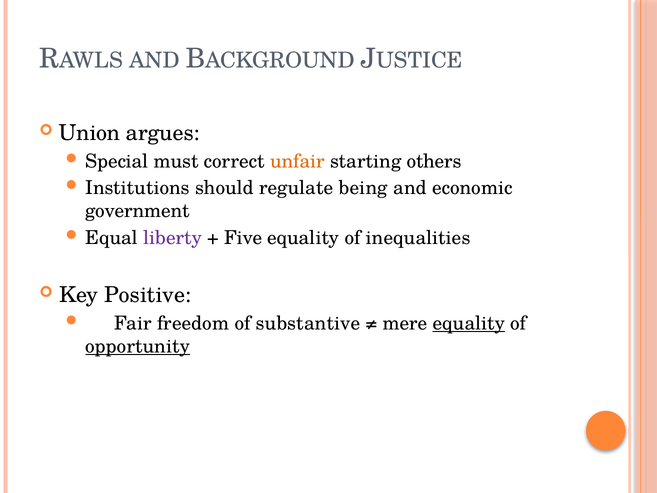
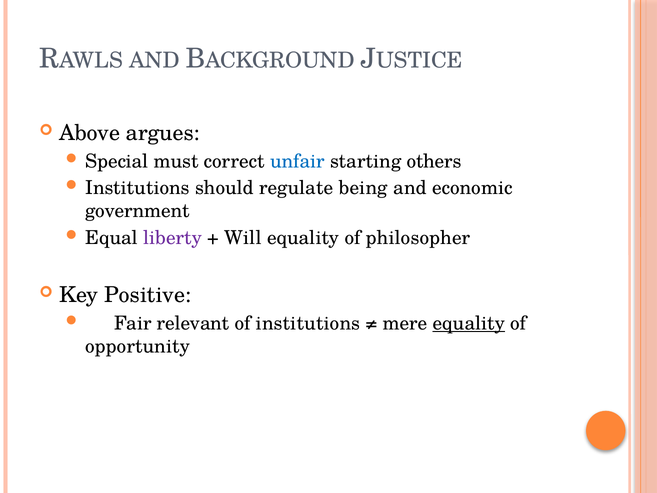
Union: Union -> Above
unfair colour: orange -> blue
Five: Five -> Will
inequalities: inequalities -> philosopher
freedom: freedom -> relevant
of substantive: substantive -> institutions
opportunity underline: present -> none
